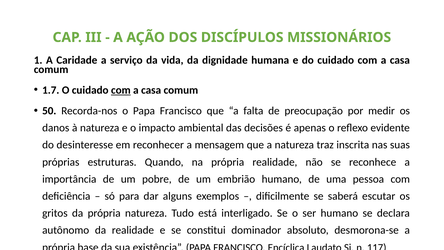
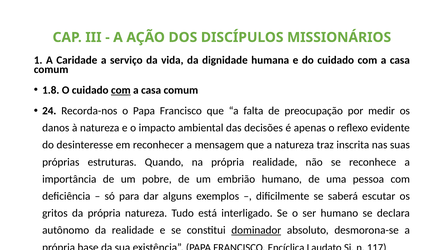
1.7: 1.7 -> 1.8
50: 50 -> 24
dominador underline: none -> present
